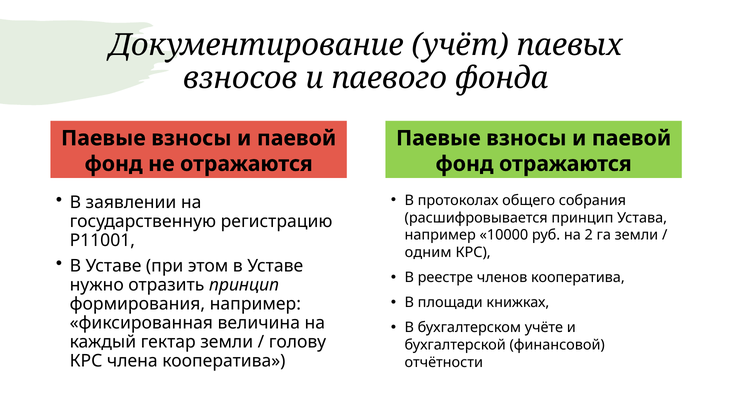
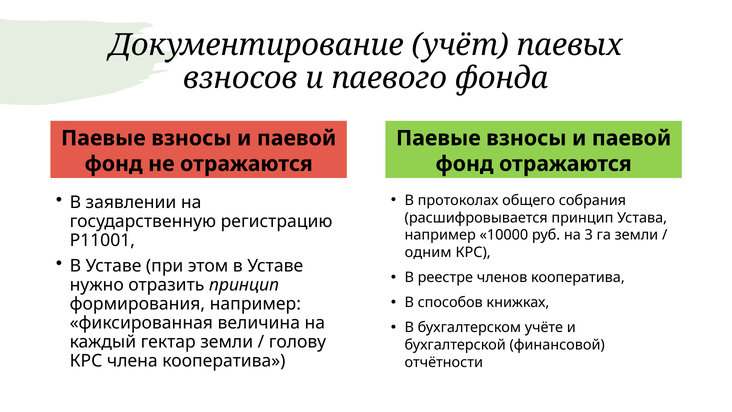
2: 2 -> 3
площади: площади -> способов
